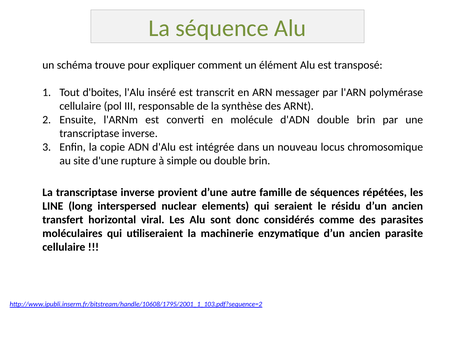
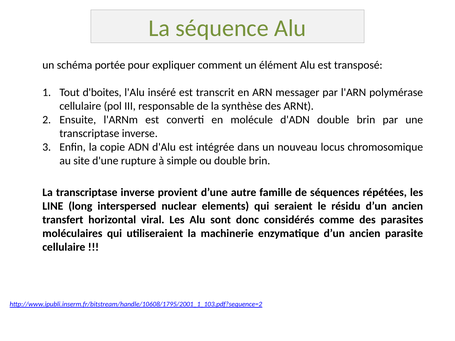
trouve: trouve -> portée
